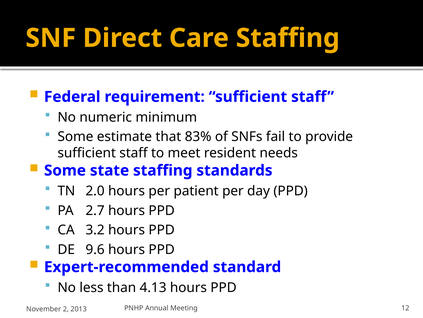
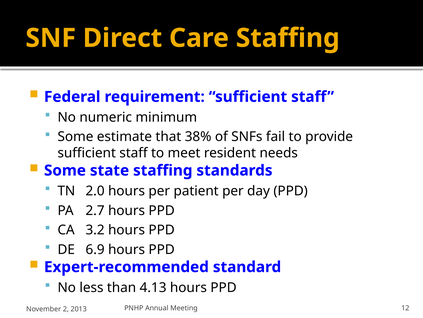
83%: 83% -> 38%
9.6: 9.6 -> 6.9
